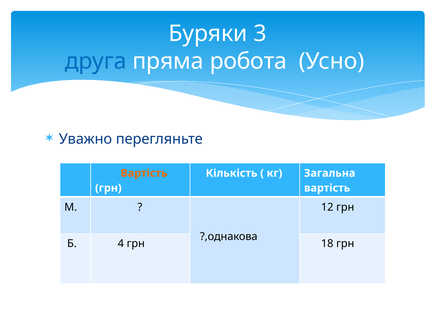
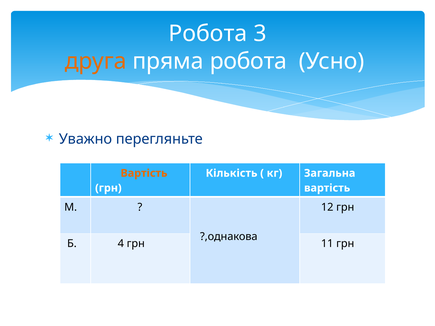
Буряки at (208, 34): Буряки -> Робота
друга colour: blue -> orange
18: 18 -> 11
